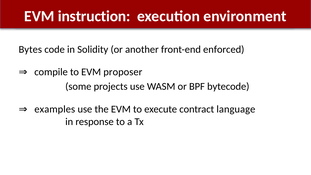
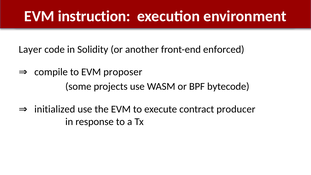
Bytes: Bytes -> Layer
examples: examples -> initialized
language: language -> producer
